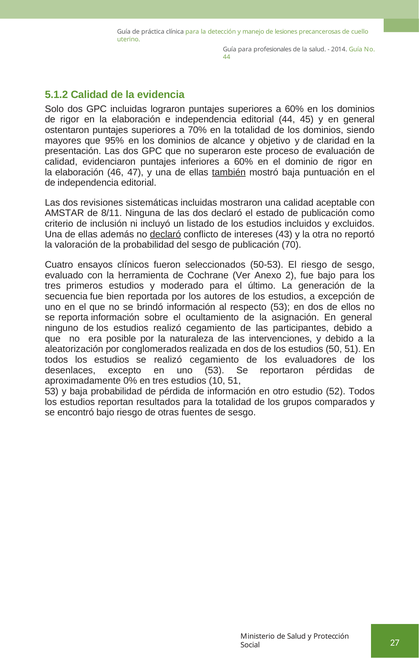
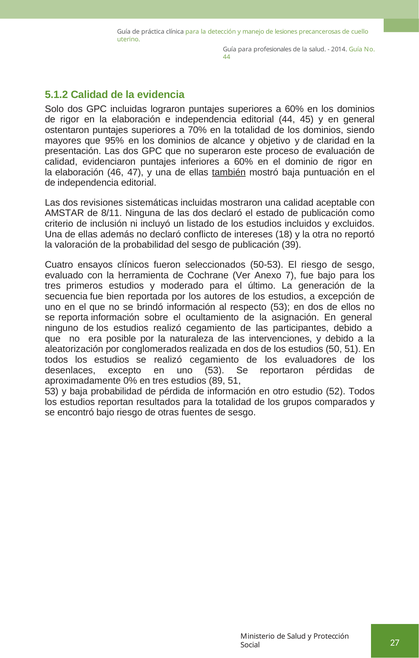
declaró at (165, 234) underline: present -> none
43: 43 -> 18
70: 70 -> 39
2: 2 -> 7
10: 10 -> 89
